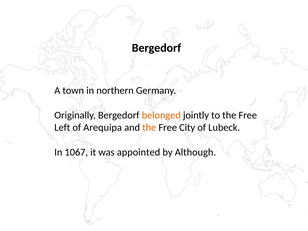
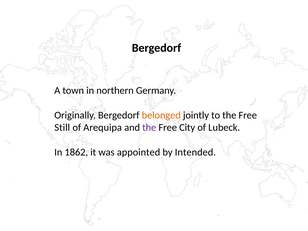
Left: Left -> Still
the at (149, 127) colour: orange -> purple
1067: 1067 -> 1862
Although: Although -> Intended
